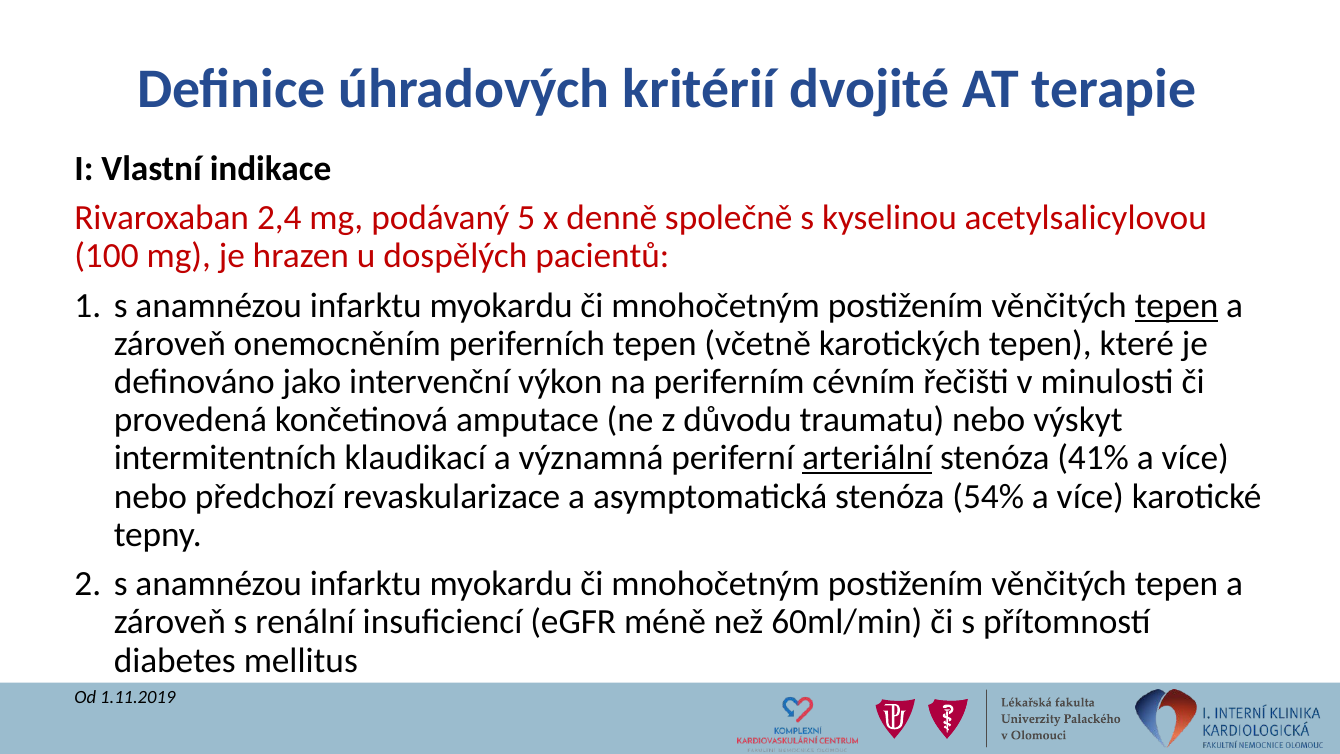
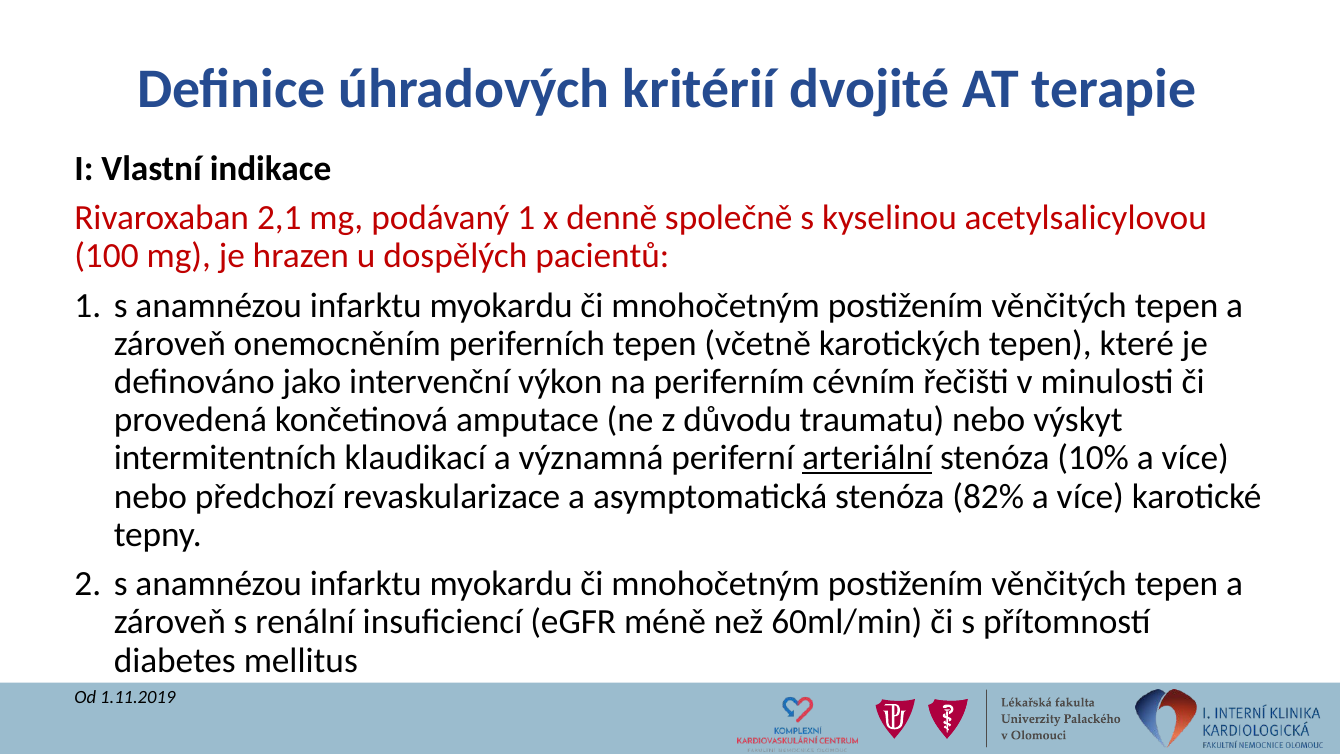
2,4: 2,4 -> 2,1
podávaný 5: 5 -> 1
tepen at (1177, 305) underline: present -> none
41%: 41% -> 10%
54%: 54% -> 82%
